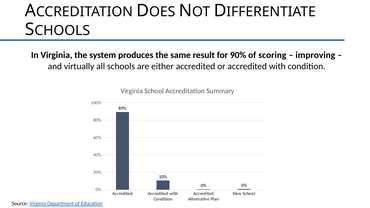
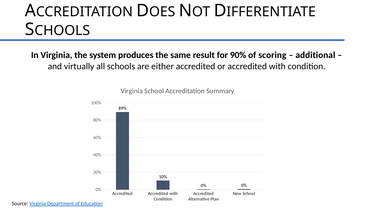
improving: improving -> additional
